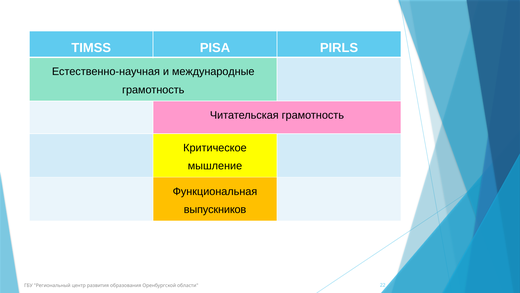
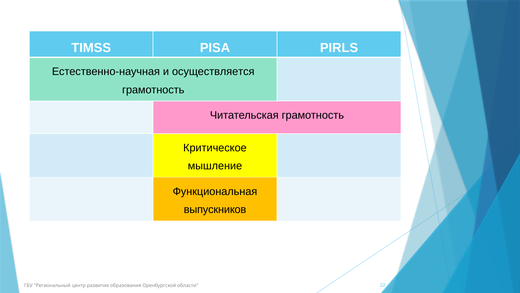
международные: международные -> осуществляется
